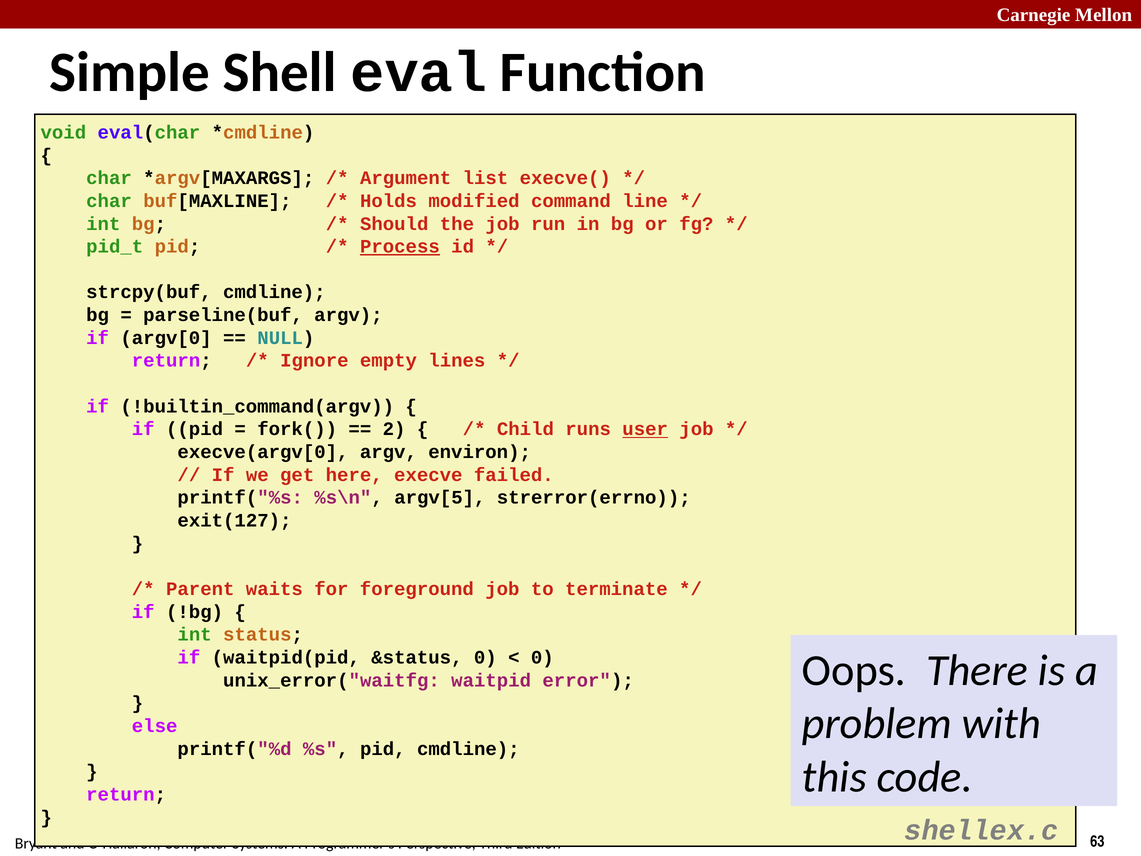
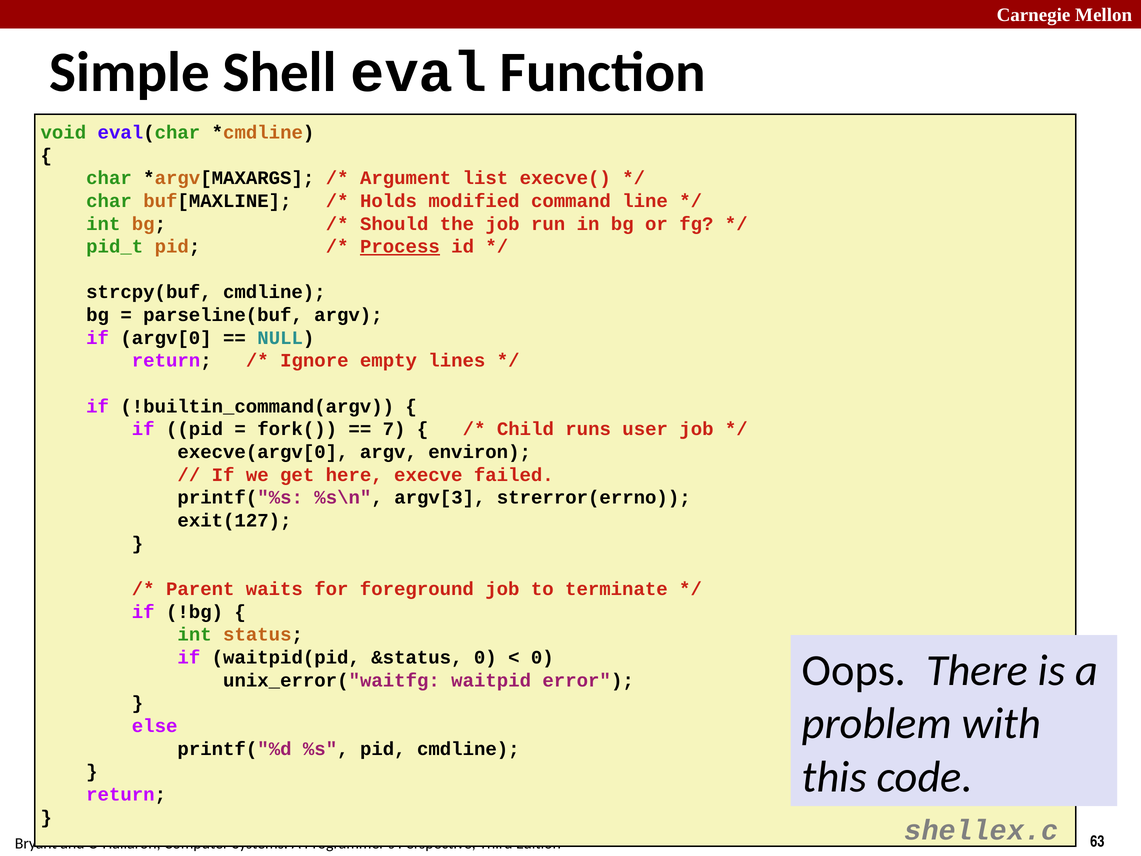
2: 2 -> 7
user underline: present -> none
argv[5: argv[5 -> argv[3
